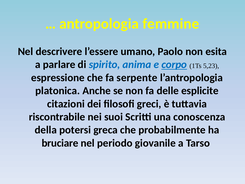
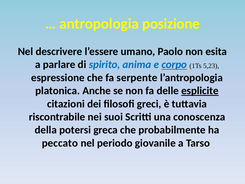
femmine: femmine -> posizione
esplicite underline: none -> present
bruciare: bruciare -> peccato
